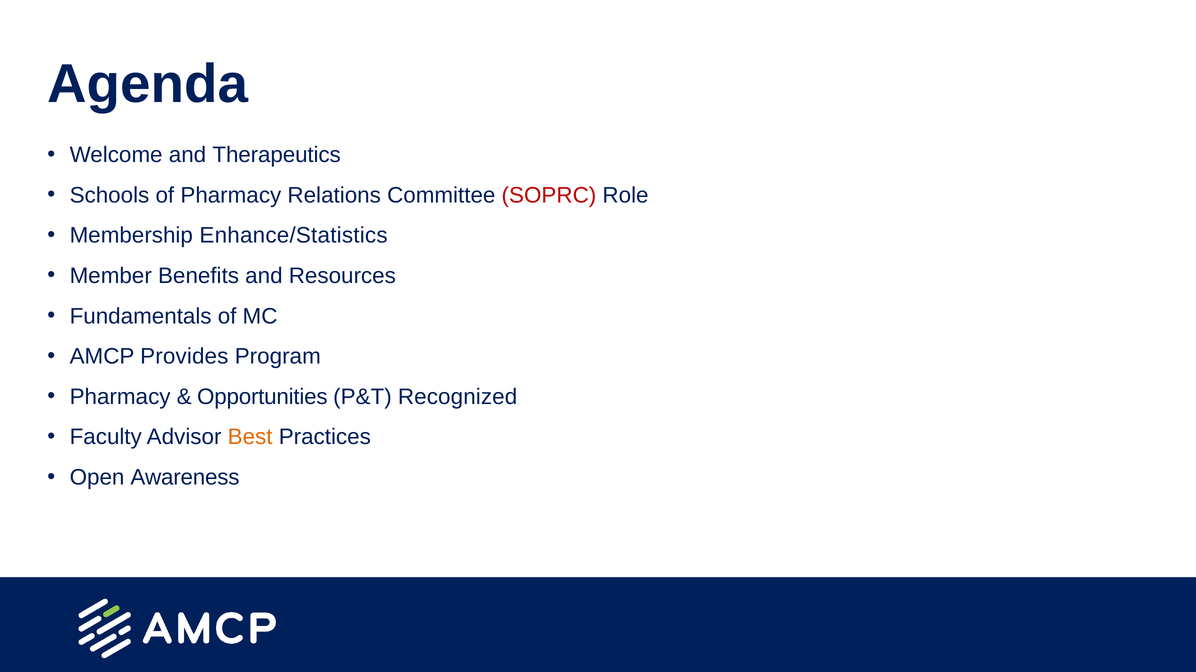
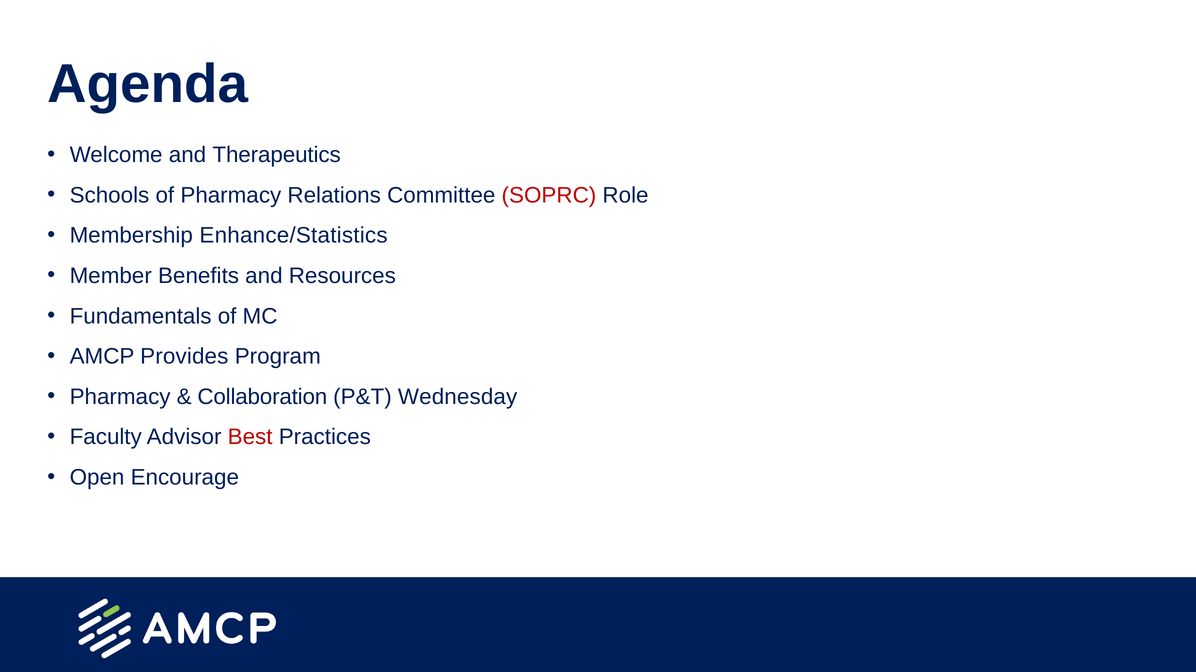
Opportunities: Opportunities -> Collaboration
Recognized: Recognized -> Wednesday
Best colour: orange -> red
Awareness: Awareness -> Encourage
